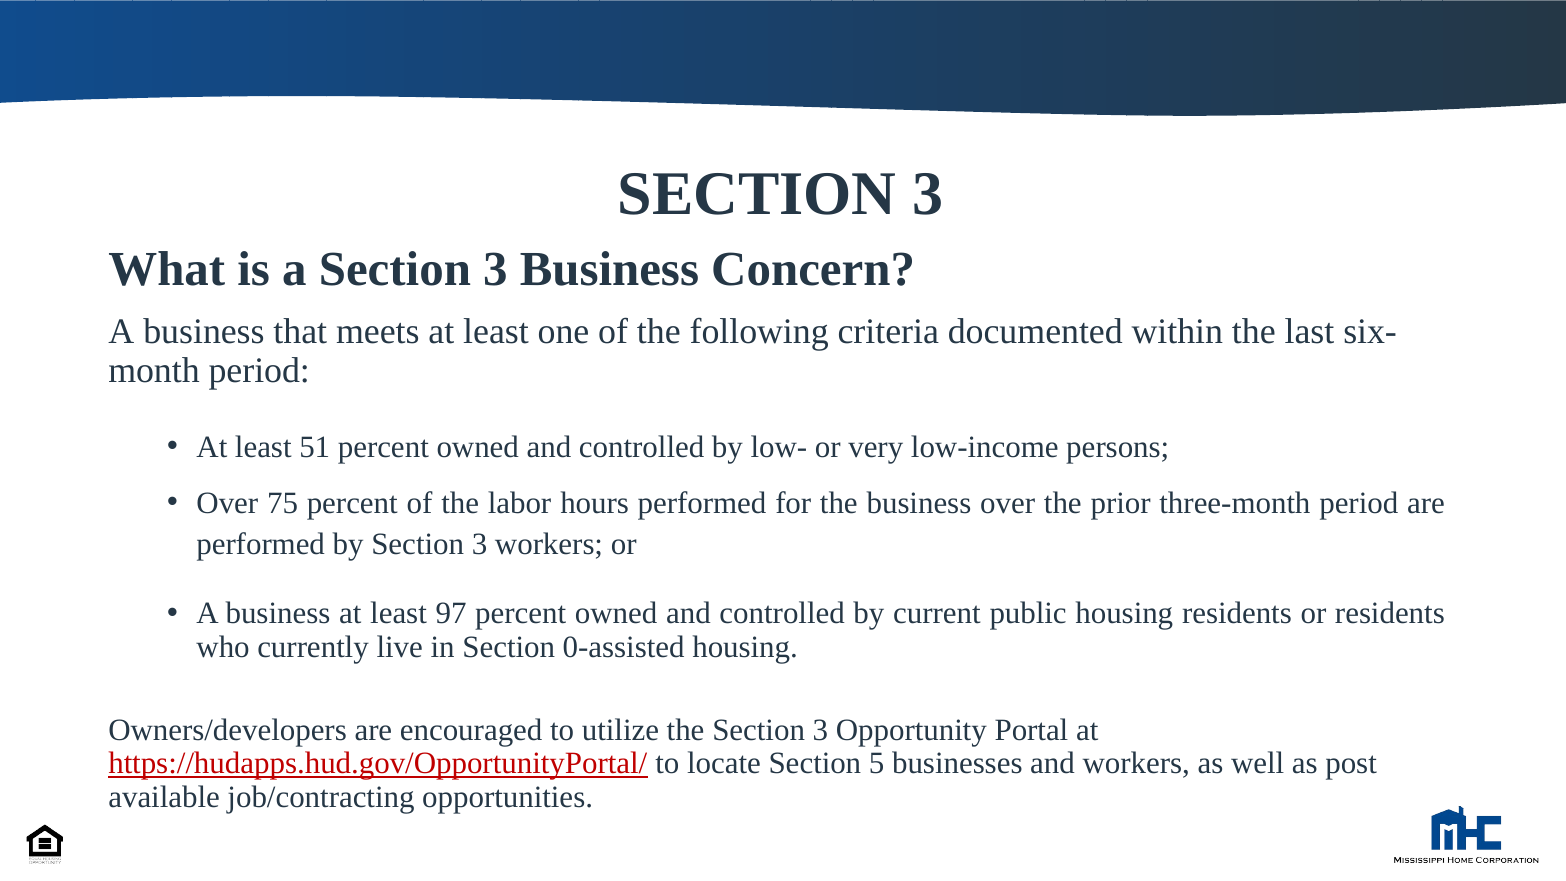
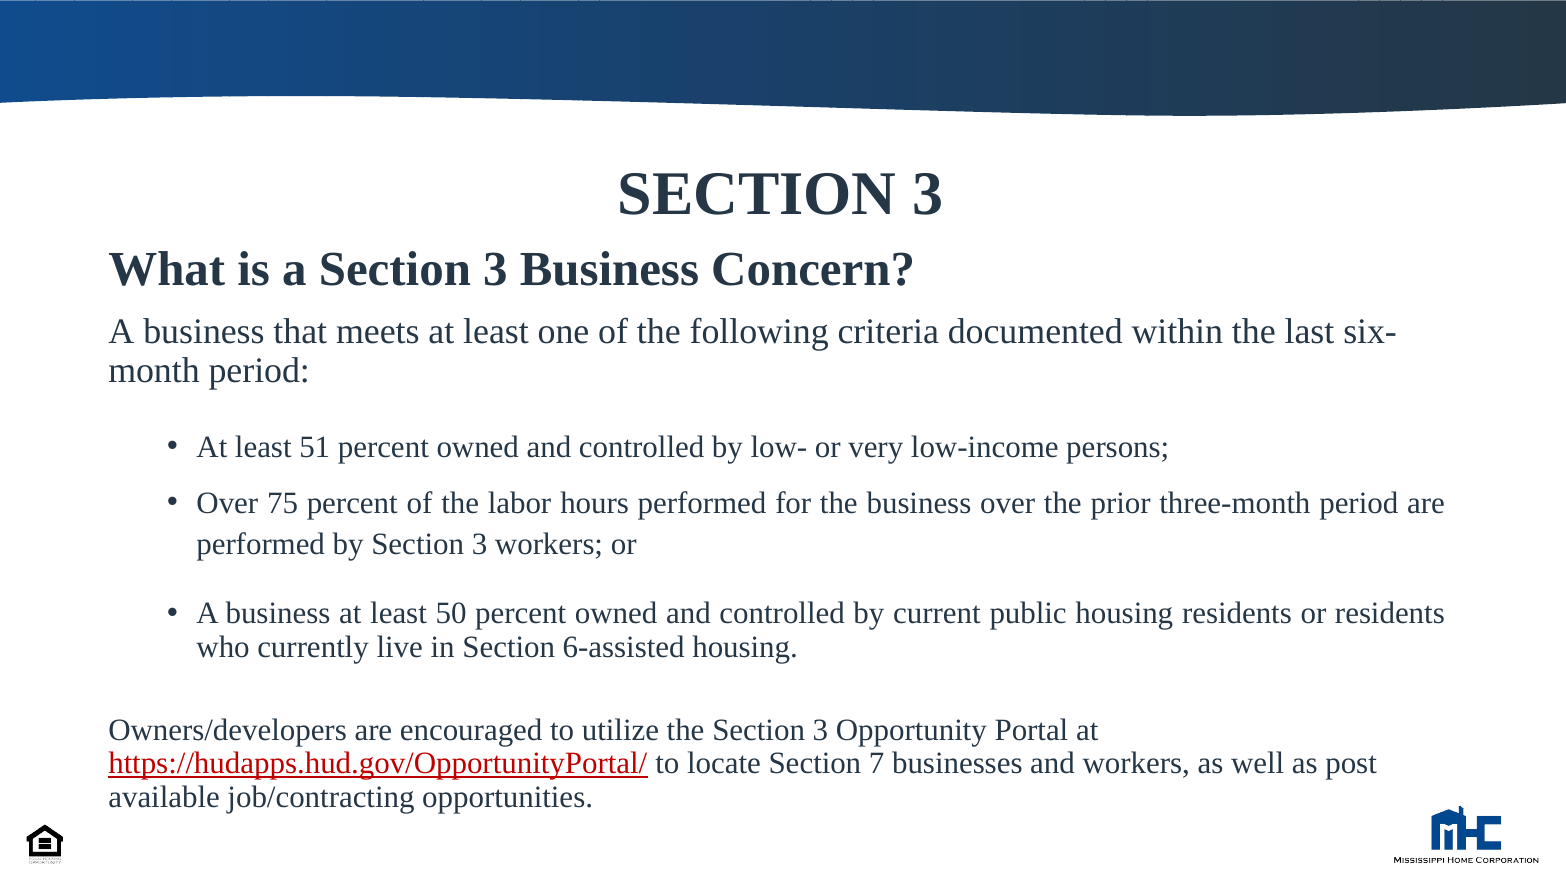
97: 97 -> 50
0-assisted: 0-assisted -> 6-assisted
5: 5 -> 7
